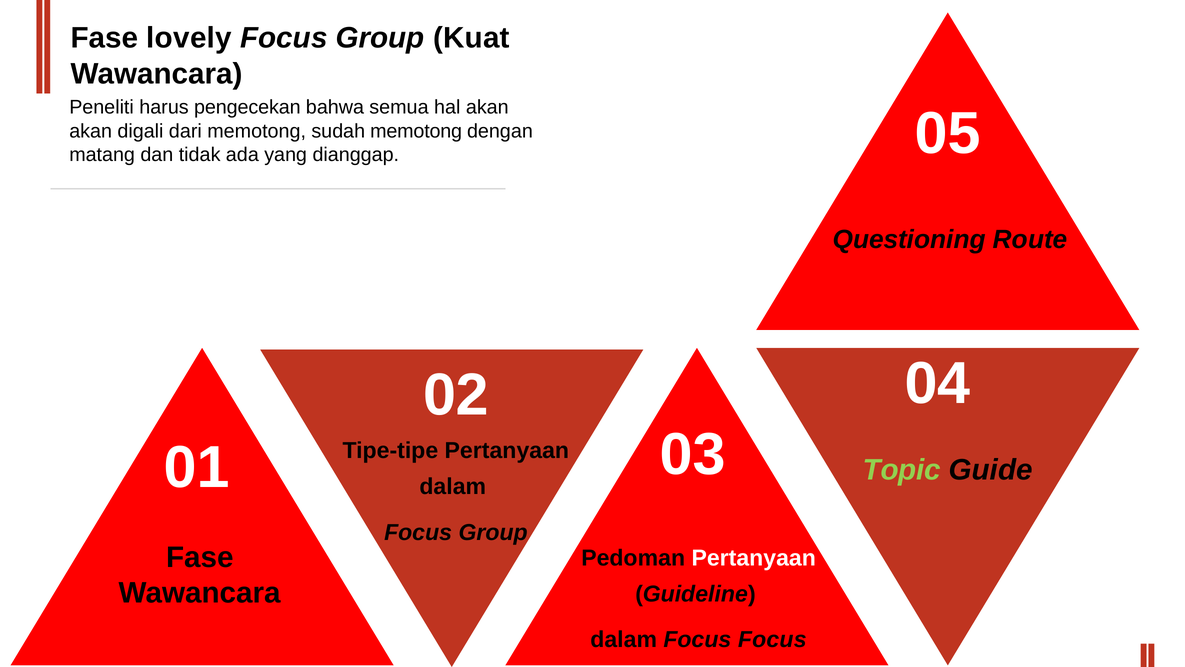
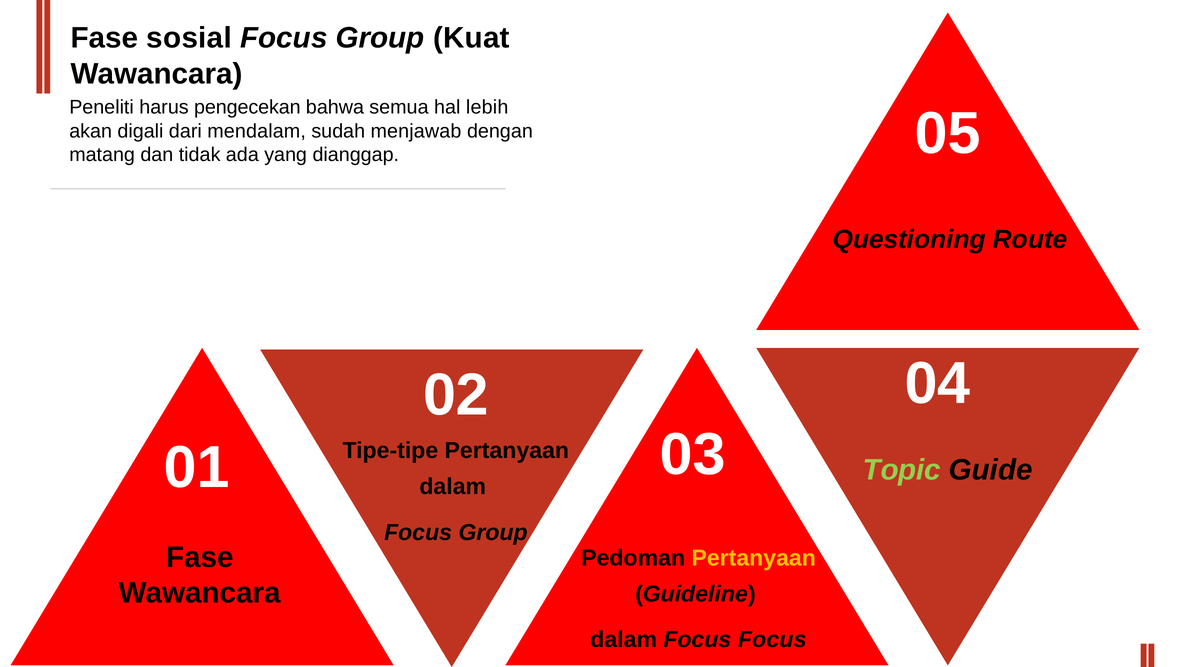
lovely: lovely -> sosial
hal akan: akan -> lebih
dari memotong: memotong -> mendalam
sudah memotong: memotong -> menjawab
Pertanyaan at (754, 558) colour: white -> yellow
